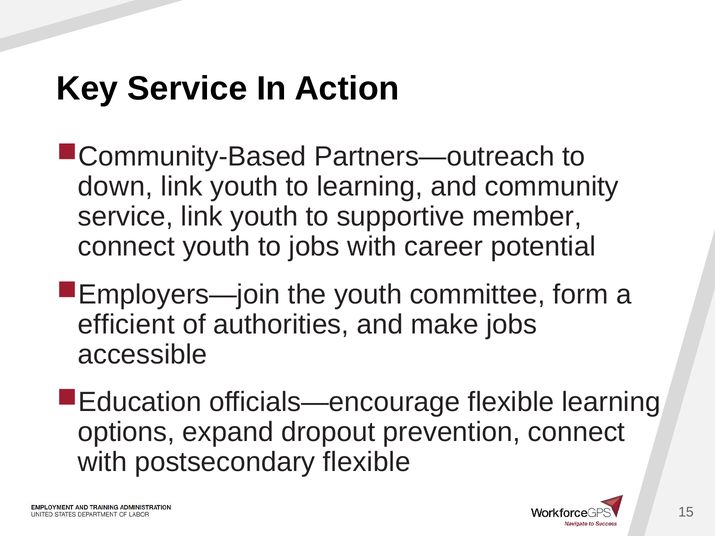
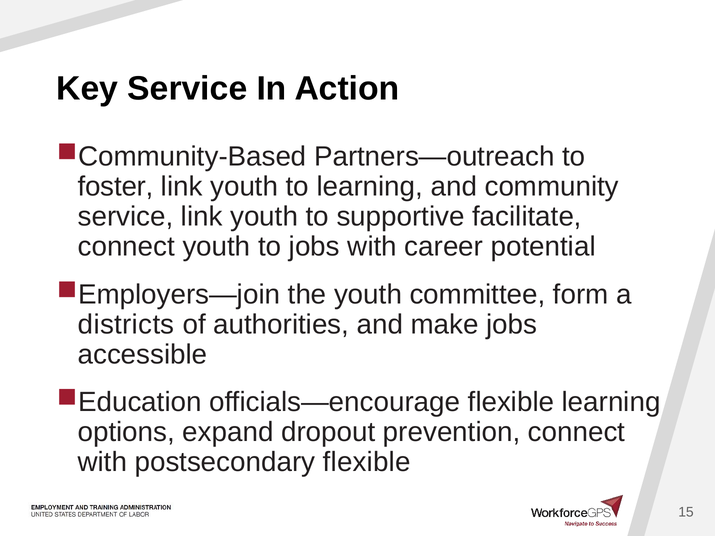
down: down -> foster
member: member -> facilitate
efficient: efficient -> districts
